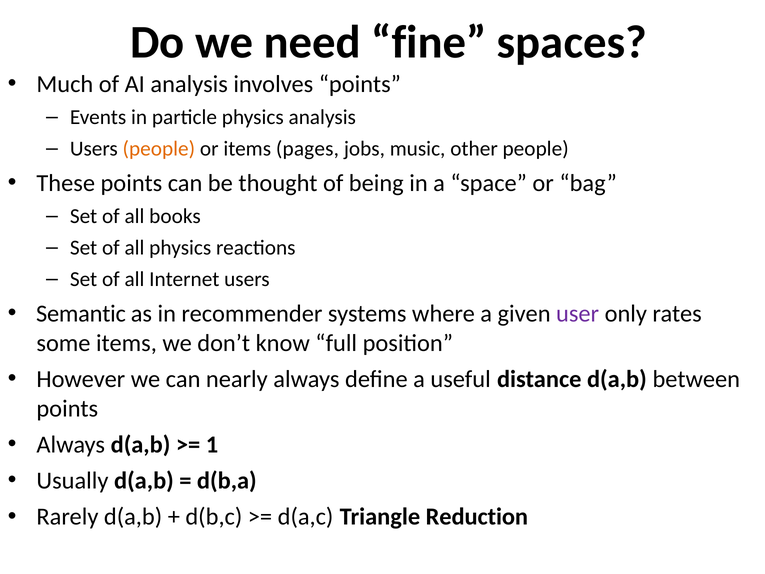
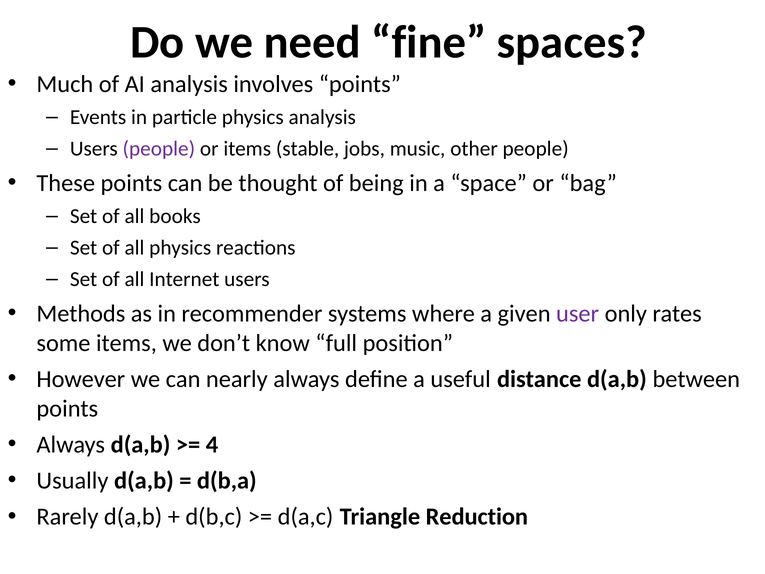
people at (159, 149) colour: orange -> purple
pages: pages -> stable
Semantic: Semantic -> Methods
1: 1 -> 4
